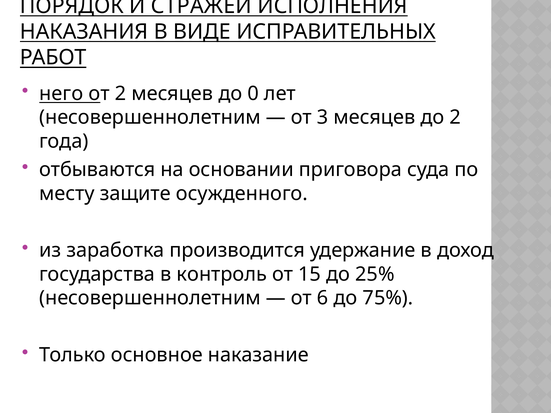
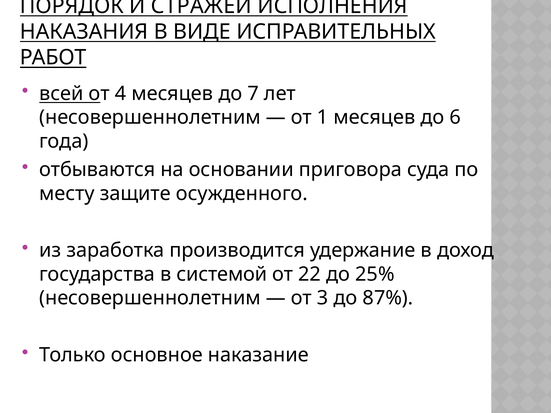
него: него -> всей
от 2: 2 -> 4
0: 0 -> 7
3: 3 -> 1
до 2: 2 -> 6
контроль: контроль -> системой
15: 15 -> 22
6: 6 -> 3
75%: 75% -> 87%
